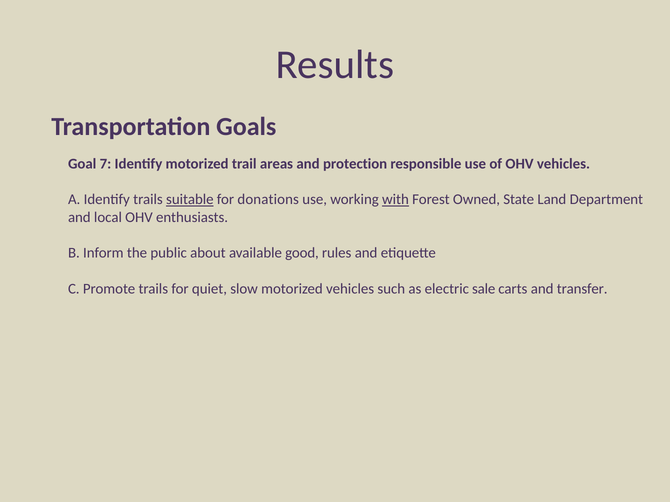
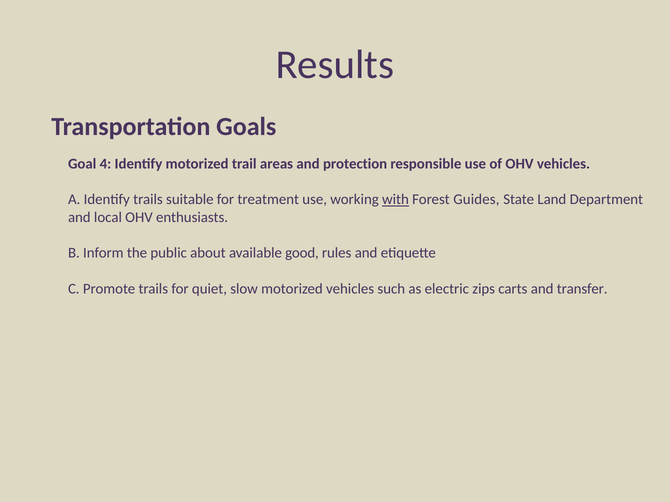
7: 7 -> 4
suitable underline: present -> none
donations: donations -> treatment
Owned: Owned -> Guides
sale: sale -> zips
